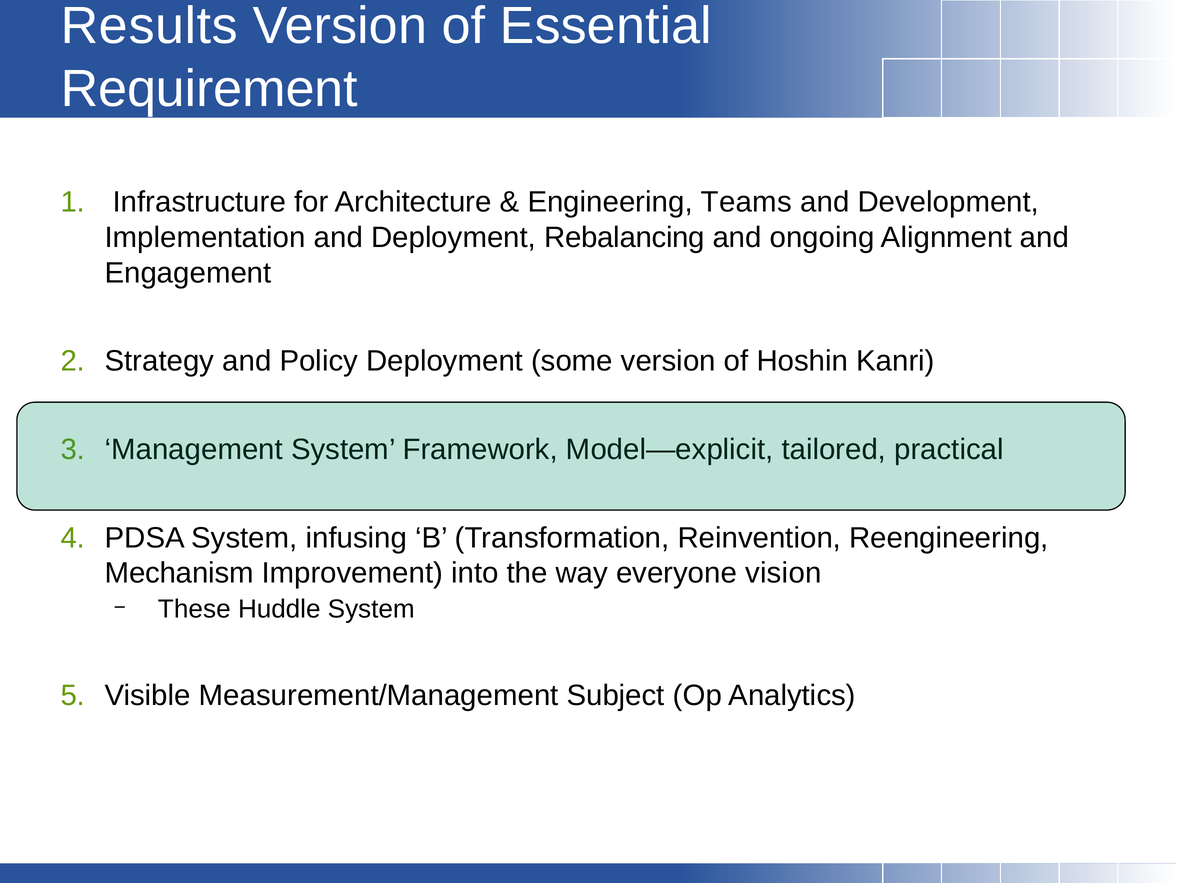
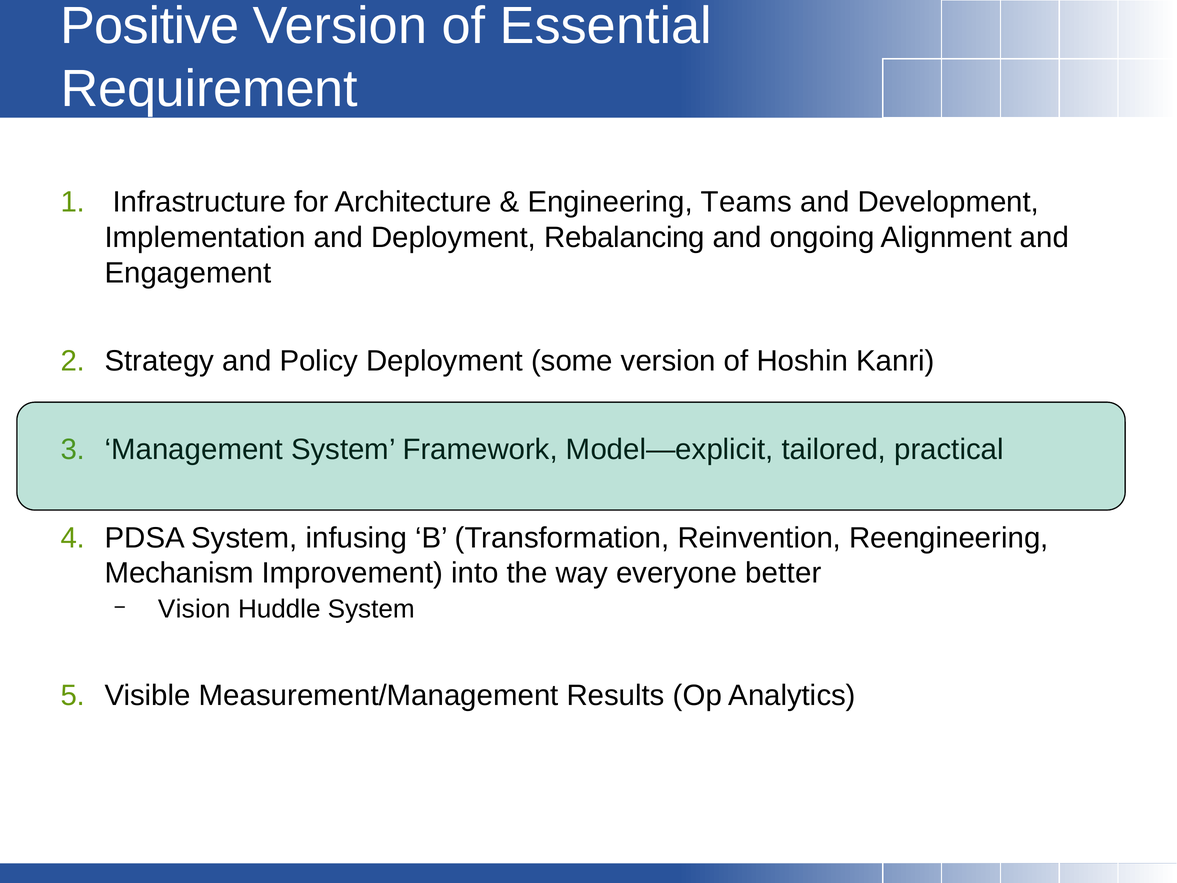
Results: Results -> Positive
vision: vision -> better
These: These -> Vision
Subject: Subject -> Results
